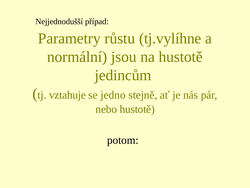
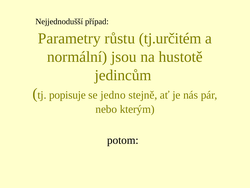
tj.vylíhne: tj.vylíhne -> tj.určitém
vztahuje: vztahuje -> popisuje
nebo hustotě: hustotě -> kterým
